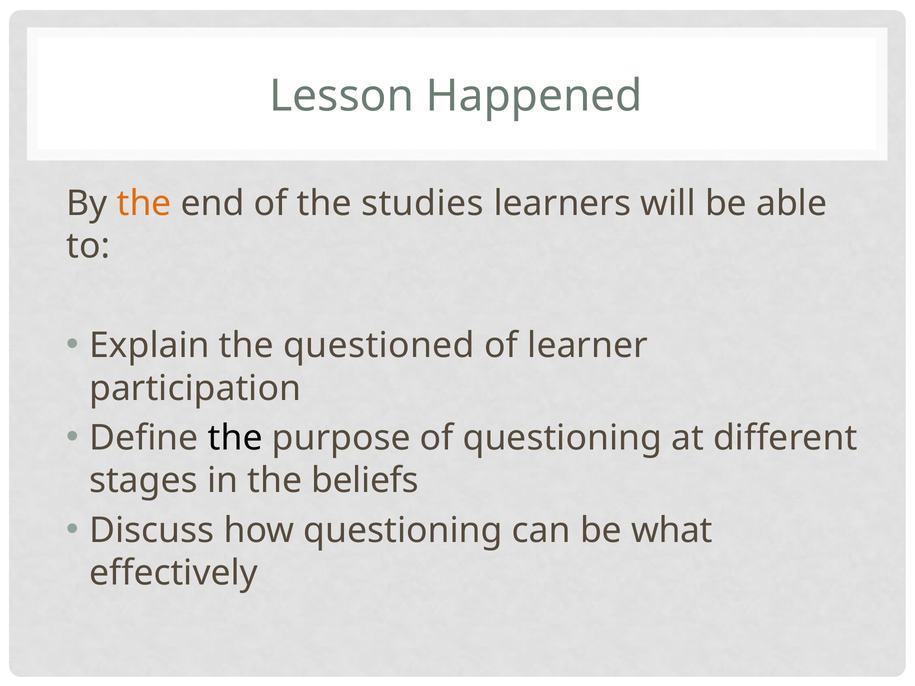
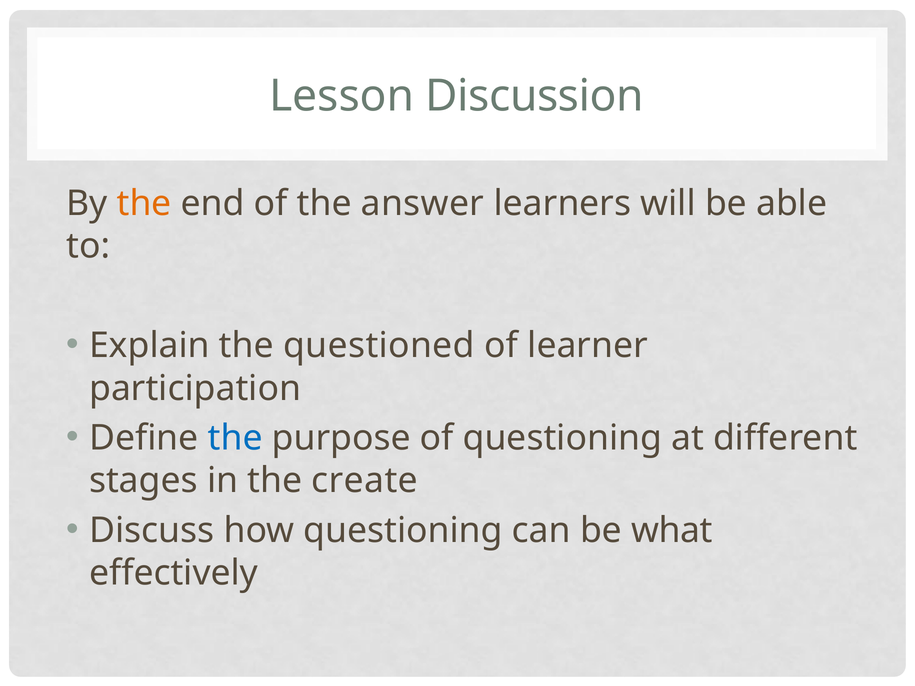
Happened: Happened -> Discussion
studies: studies -> answer
the at (235, 438) colour: black -> blue
beliefs: beliefs -> create
